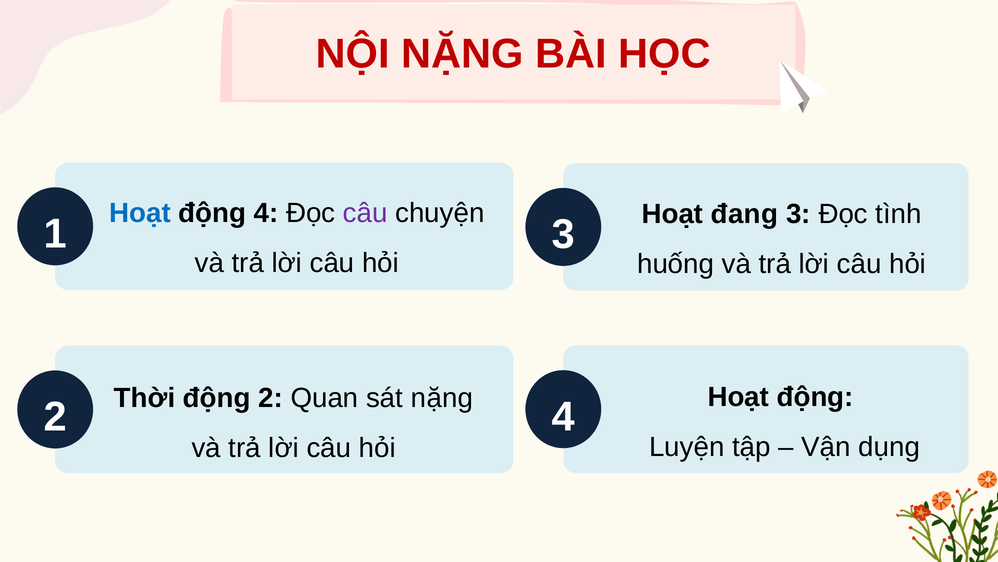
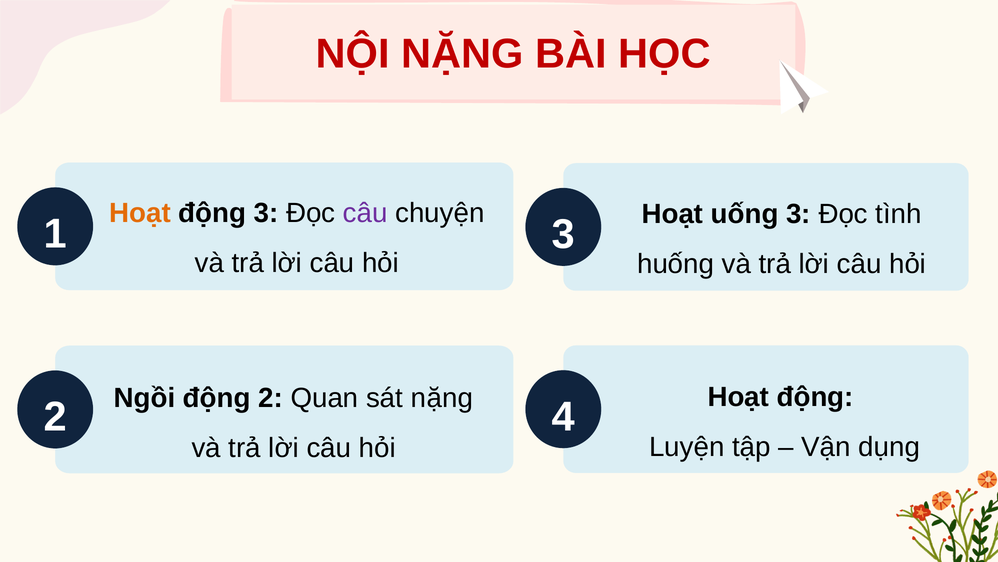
Hoạt at (140, 213) colour: blue -> orange
động 4: 4 -> 3
đang: đang -> uống
Thời: Thời -> Ngồi
